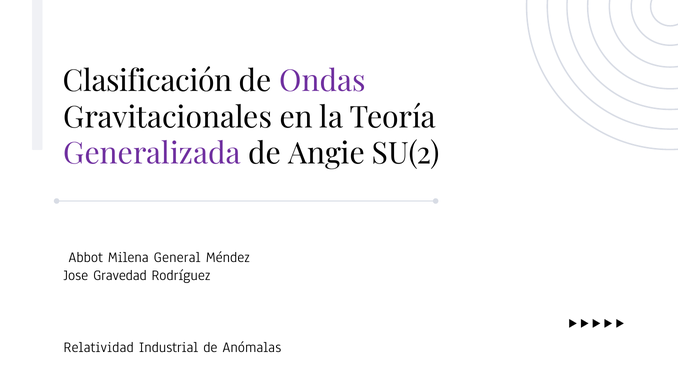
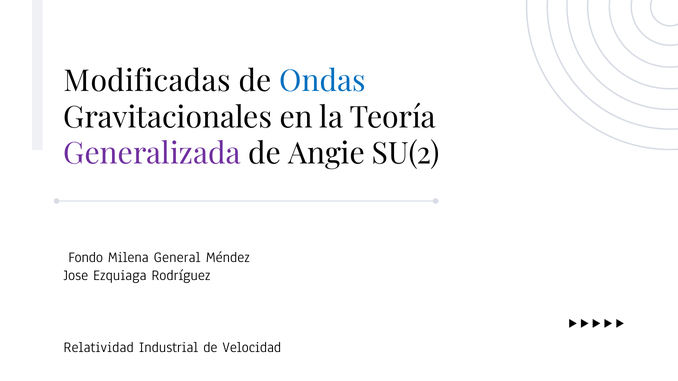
Clasificación: Clasificación -> Modificadas
Ondas colour: purple -> blue
Abbot: Abbot -> Fondo
Gravedad: Gravedad -> Ezquiaga
Anómalas: Anómalas -> Velocidad
